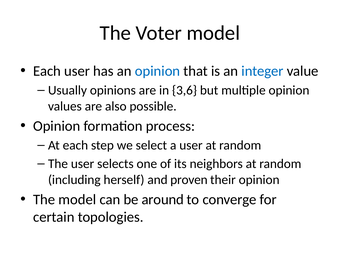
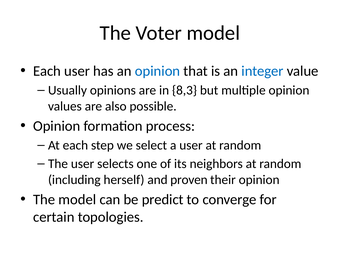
3,6: 3,6 -> 8,3
around: around -> predict
